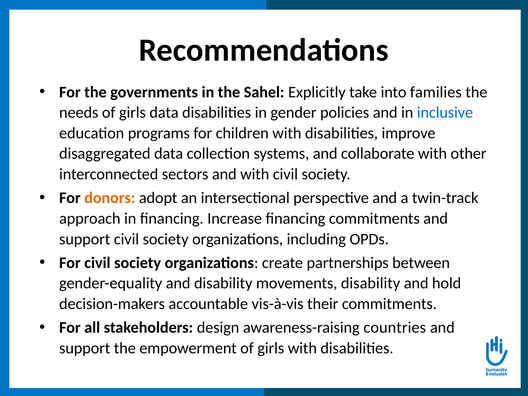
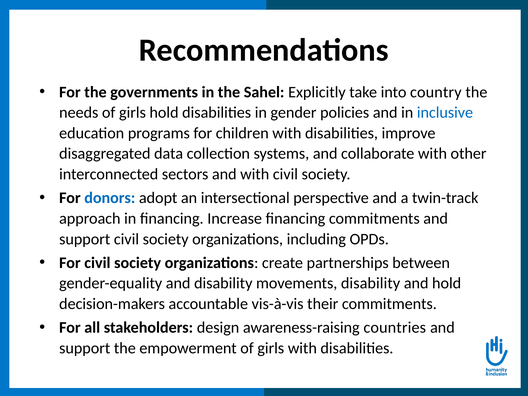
families: families -> country
girls data: data -> hold
donors colour: orange -> blue
